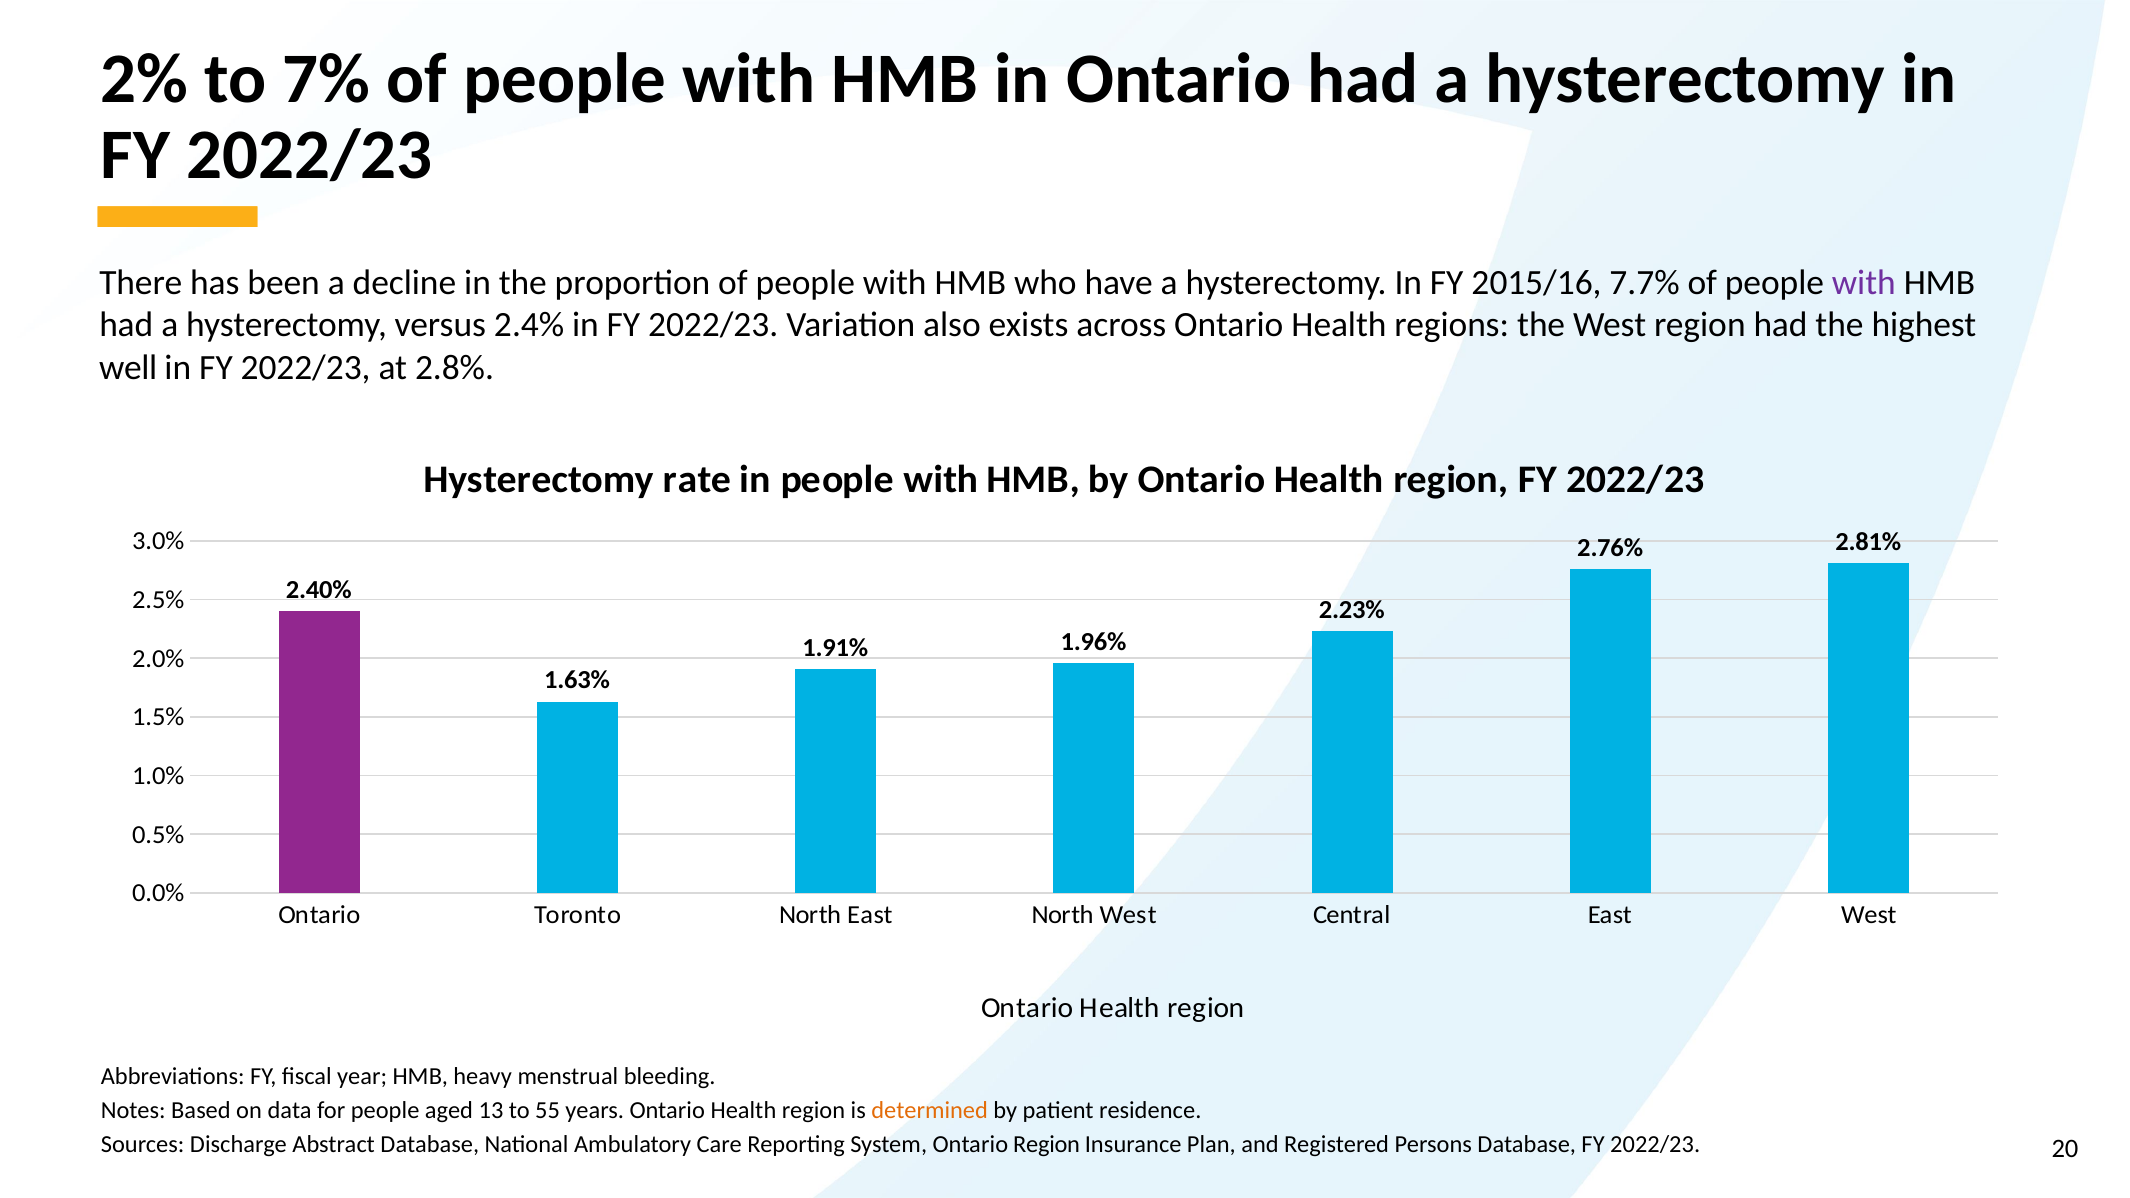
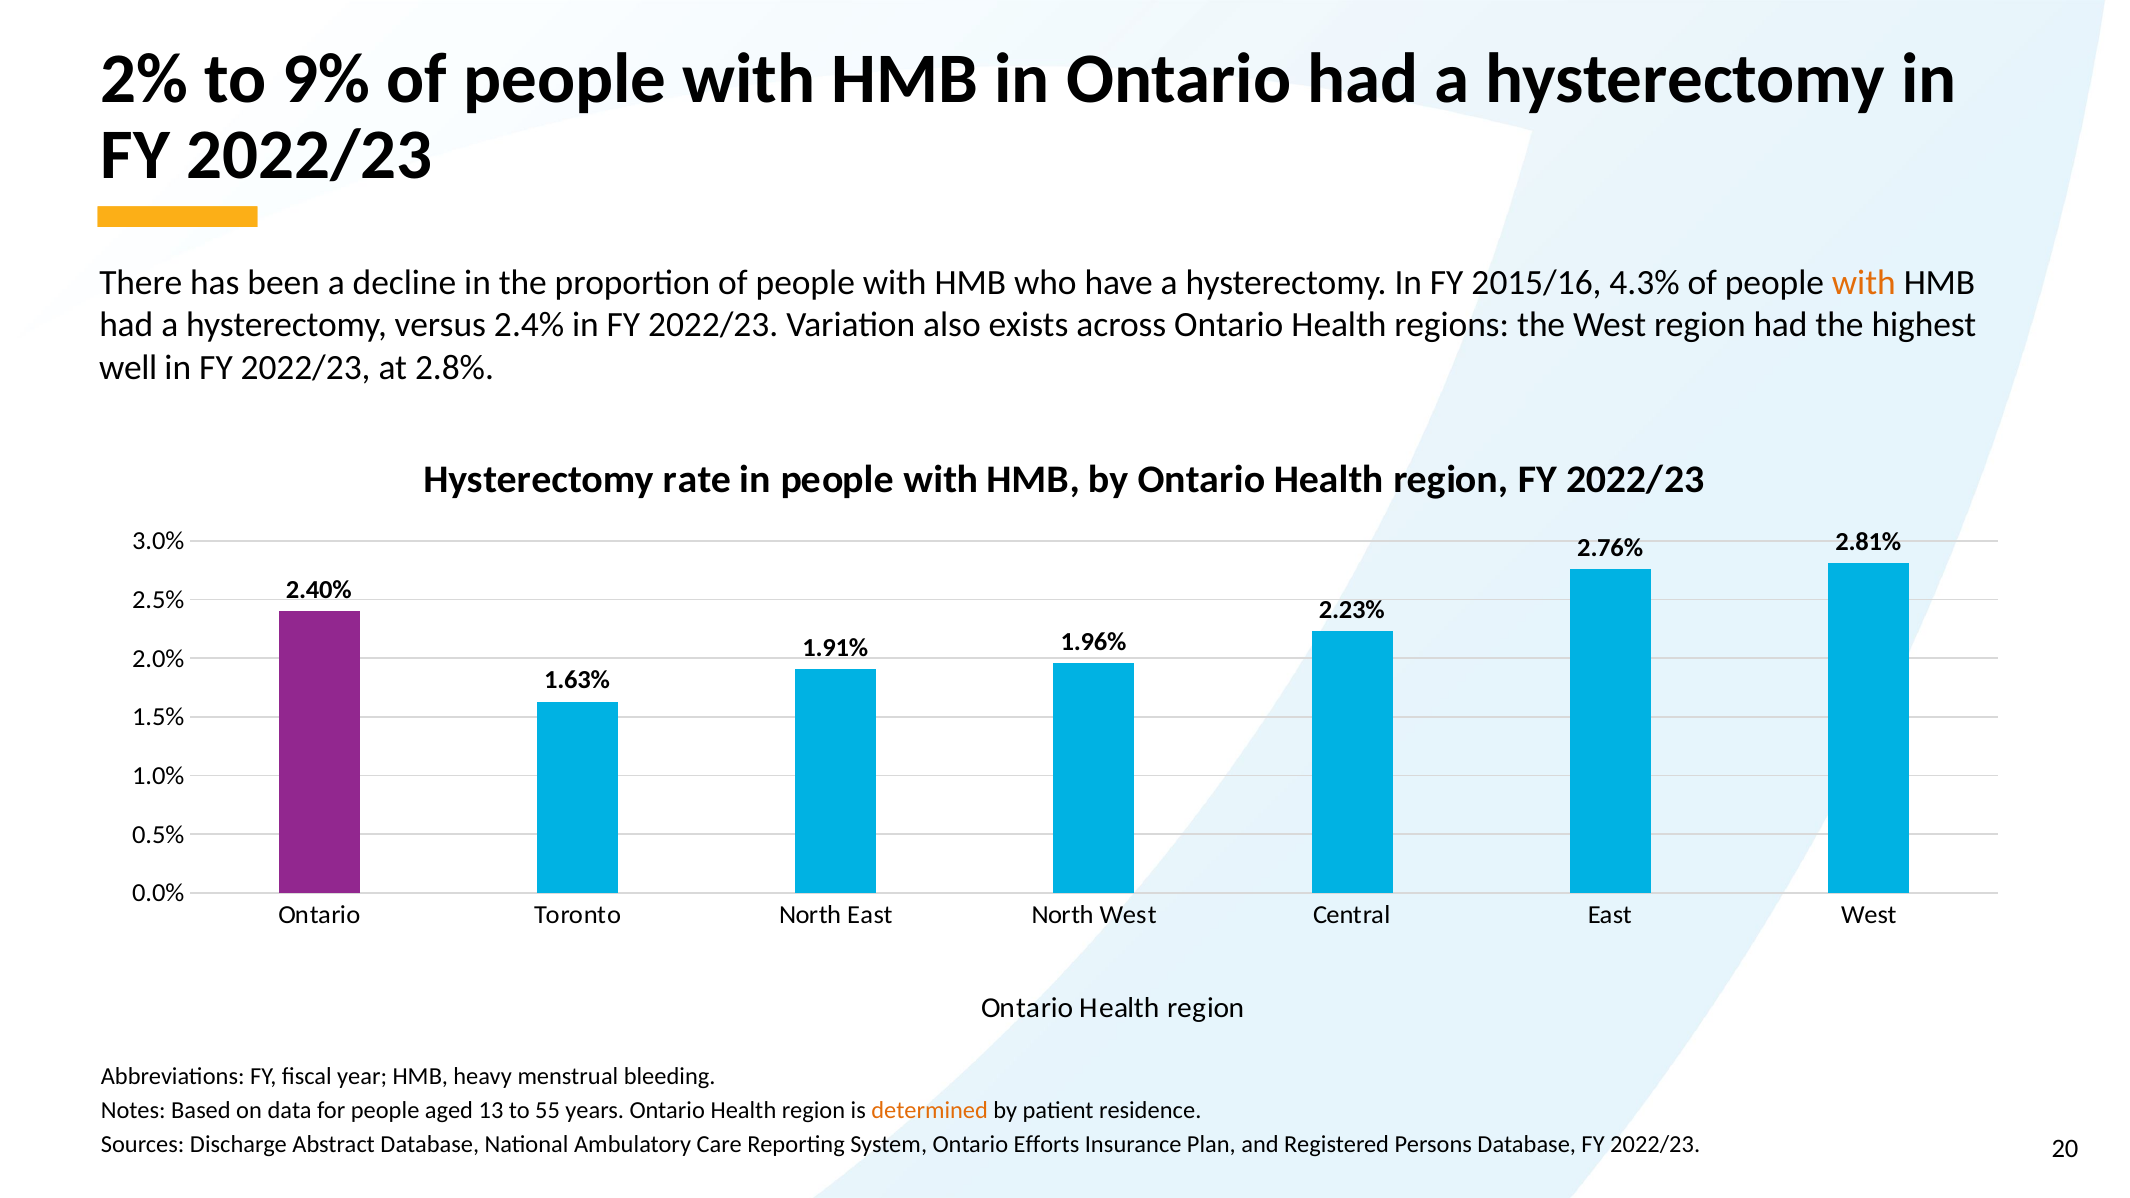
7%: 7% -> 9%
7.7%: 7.7% -> 4.3%
with at (1864, 283) colour: purple -> orange
Ontario Region: Region -> Efforts
